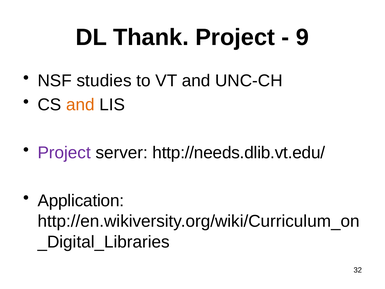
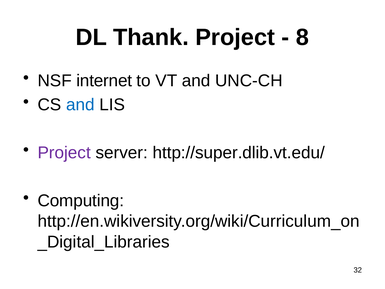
9: 9 -> 8
studies: studies -> internet
and at (80, 105) colour: orange -> blue
http://needs.dlib.vt.edu/: http://needs.dlib.vt.edu/ -> http://super.dlib.vt.edu/
Application: Application -> Computing
